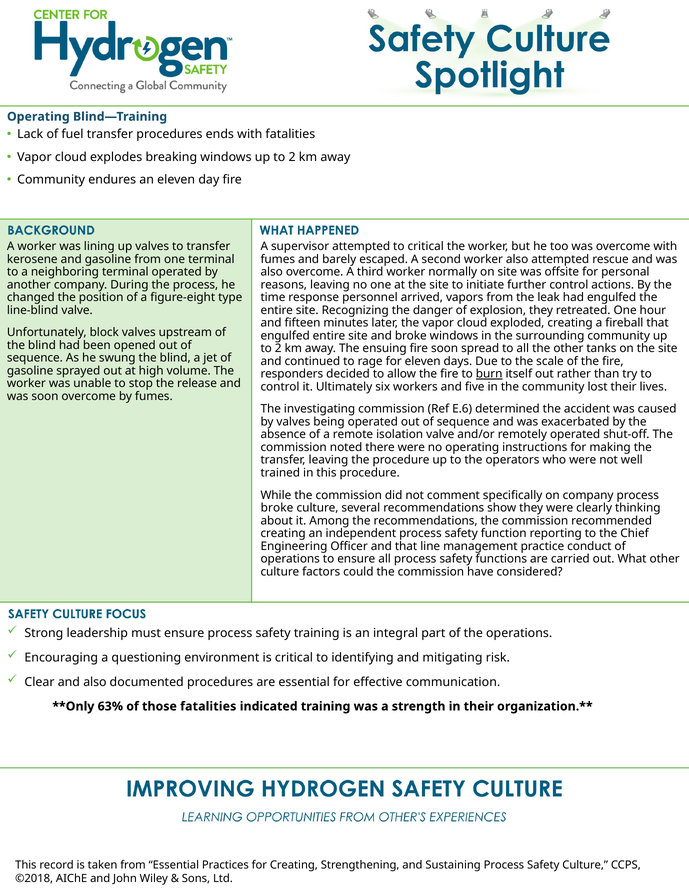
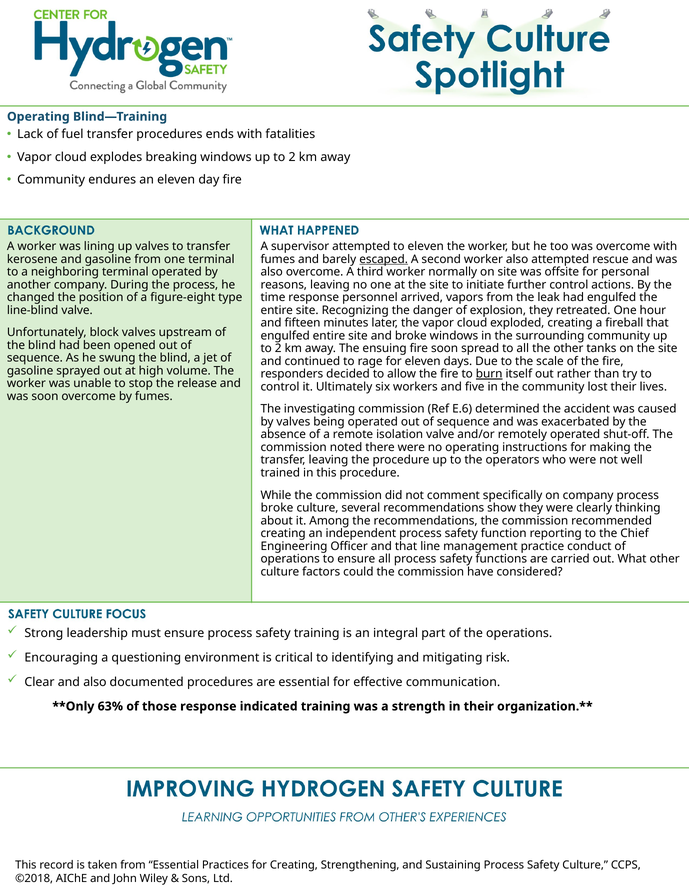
to critical: critical -> eleven
escaped underline: none -> present
those fatalities: fatalities -> response
